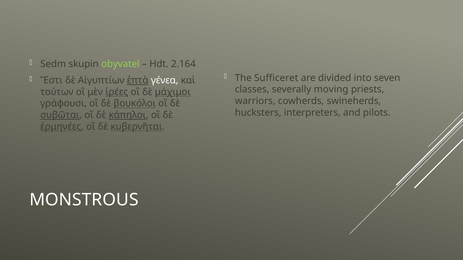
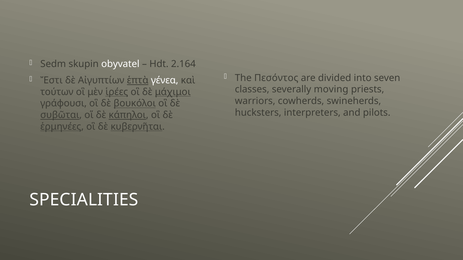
obyvatel colour: light green -> white
Sufficeret: Sufficeret -> Πεσόντος
MONSTROUS: MONSTROUS -> SPECIALITIES
